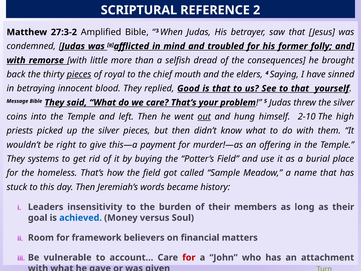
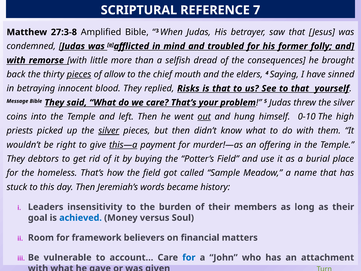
2: 2 -> 7
27:3-2: 27:3-2 -> 27:3-8
royal: royal -> allow
Good: Good -> Risks
2-10: 2-10 -> 0-10
silver at (109, 131) underline: none -> present
this—a underline: none -> present
systems: systems -> debtors
for at (189, 257) colour: red -> blue
